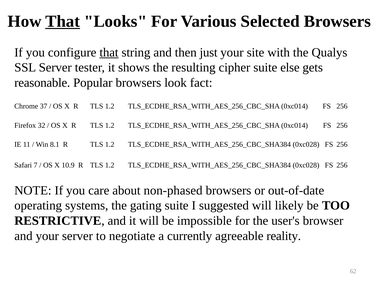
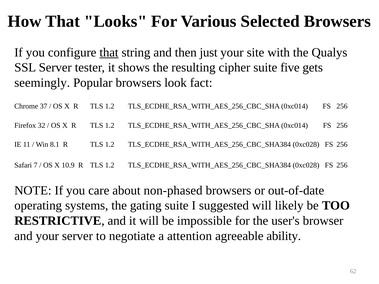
That at (63, 21) underline: present -> none
else: else -> five
reasonable: reasonable -> seemingly
currently: currently -> attention
reality: reality -> ability
